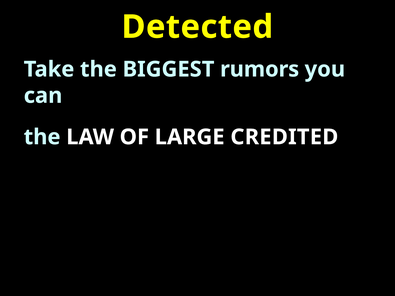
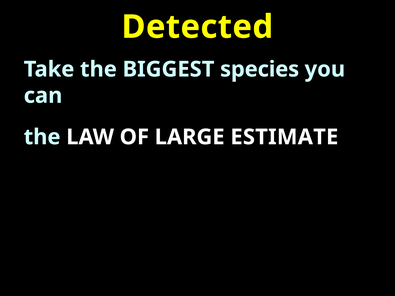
rumors: rumors -> species
CREDITED: CREDITED -> ESTIMATE
